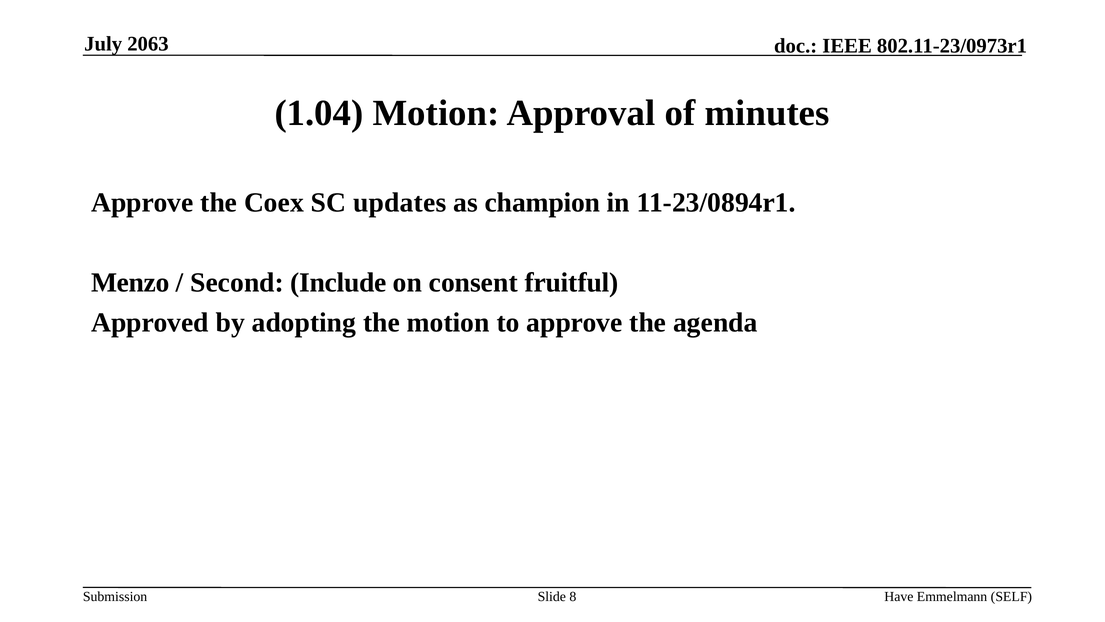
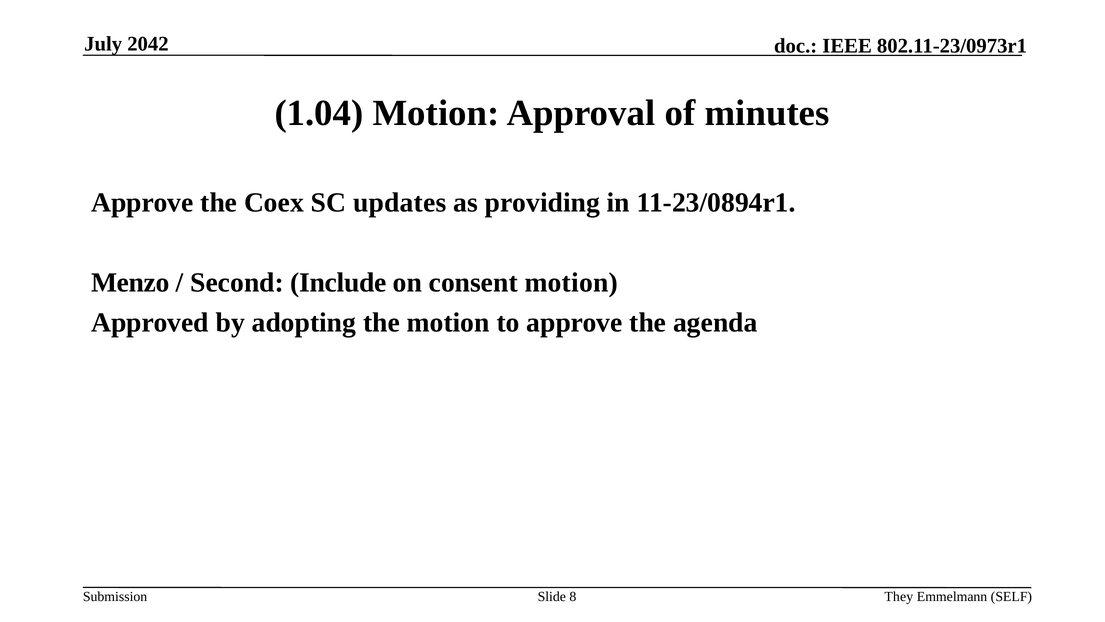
2063: 2063 -> 2042
champion: champion -> providing
consent fruitful: fruitful -> motion
Have: Have -> They
